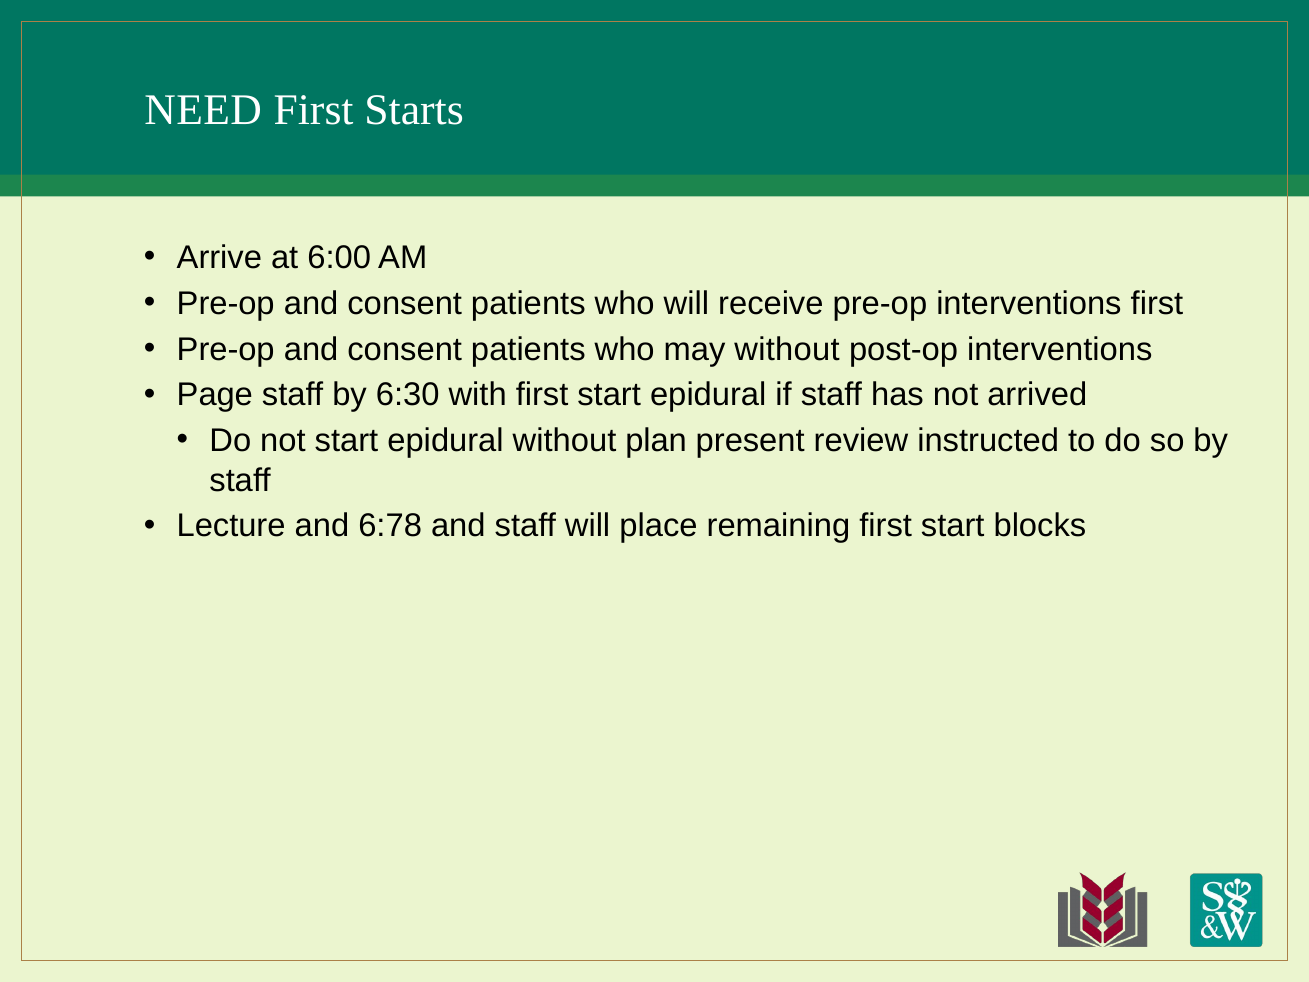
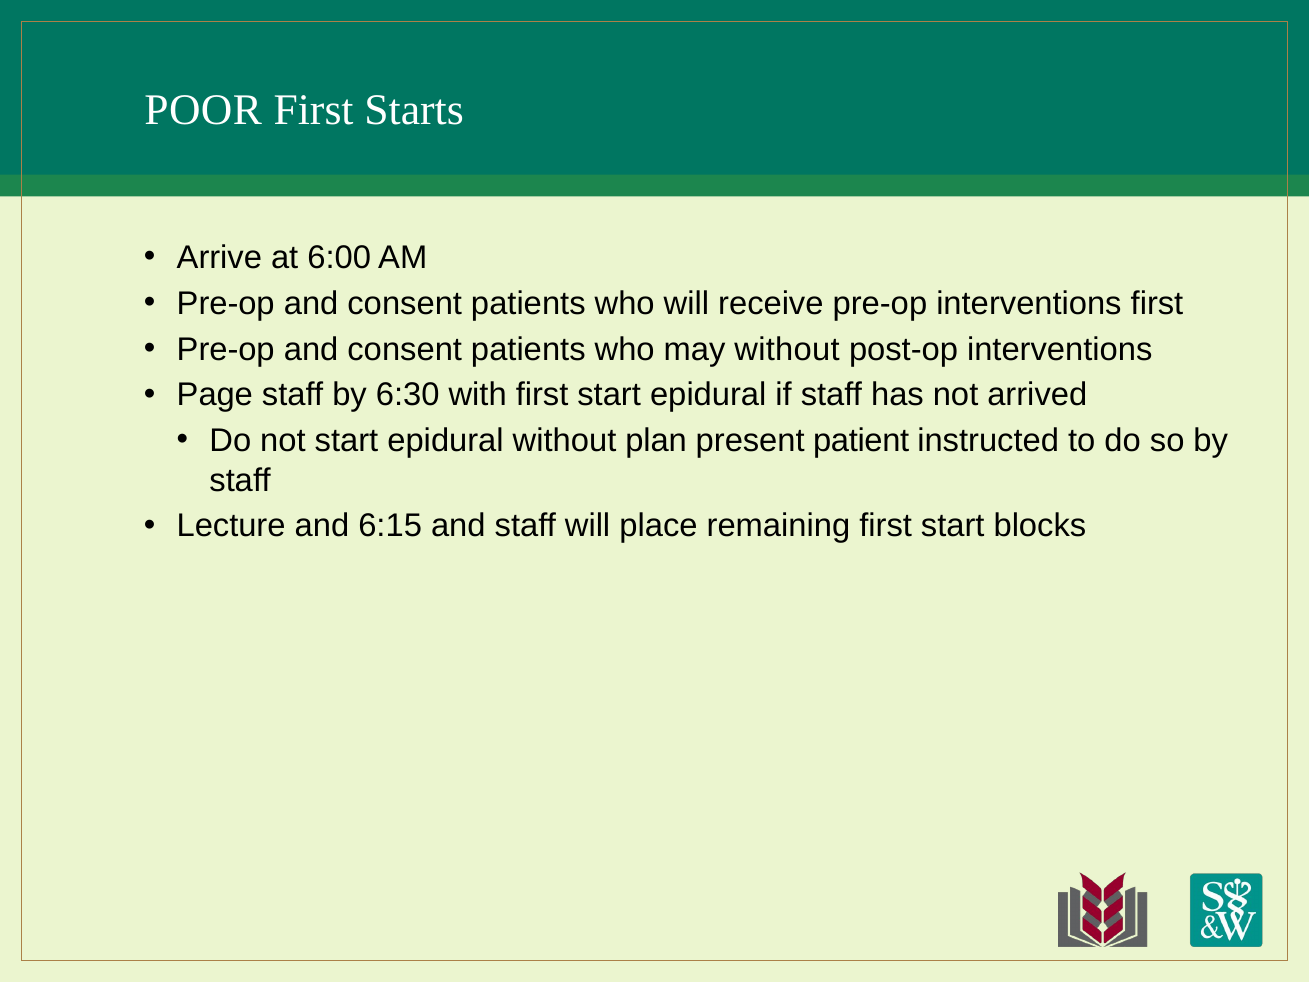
NEED: NEED -> POOR
review: review -> patient
6:78: 6:78 -> 6:15
